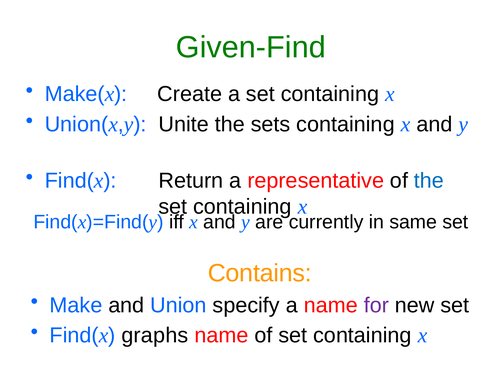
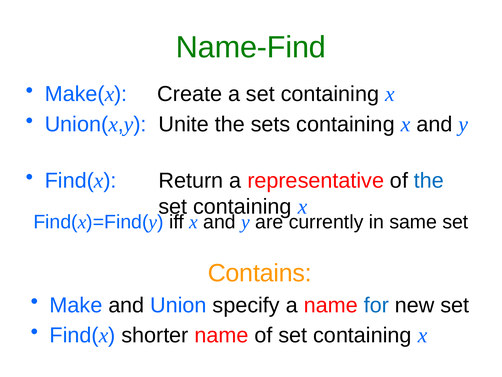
Given-Find: Given-Find -> Name-Find
for colour: purple -> blue
graphs: graphs -> shorter
